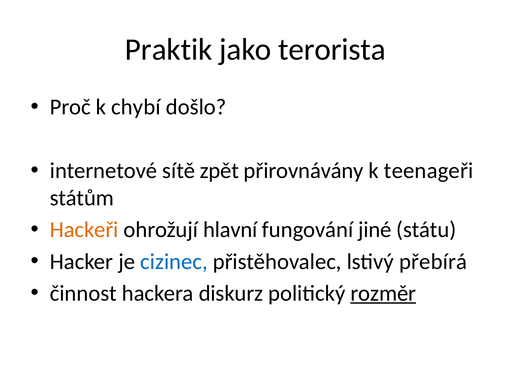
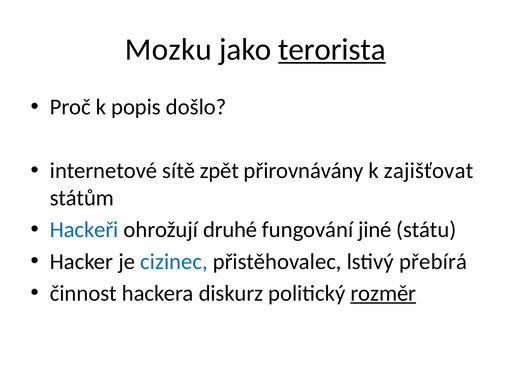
Praktik: Praktik -> Mozku
terorista underline: none -> present
chybí: chybí -> popis
teenageři: teenageři -> zajišťovat
Hackeři colour: orange -> blue
hlavní: hlavní -> druhé
